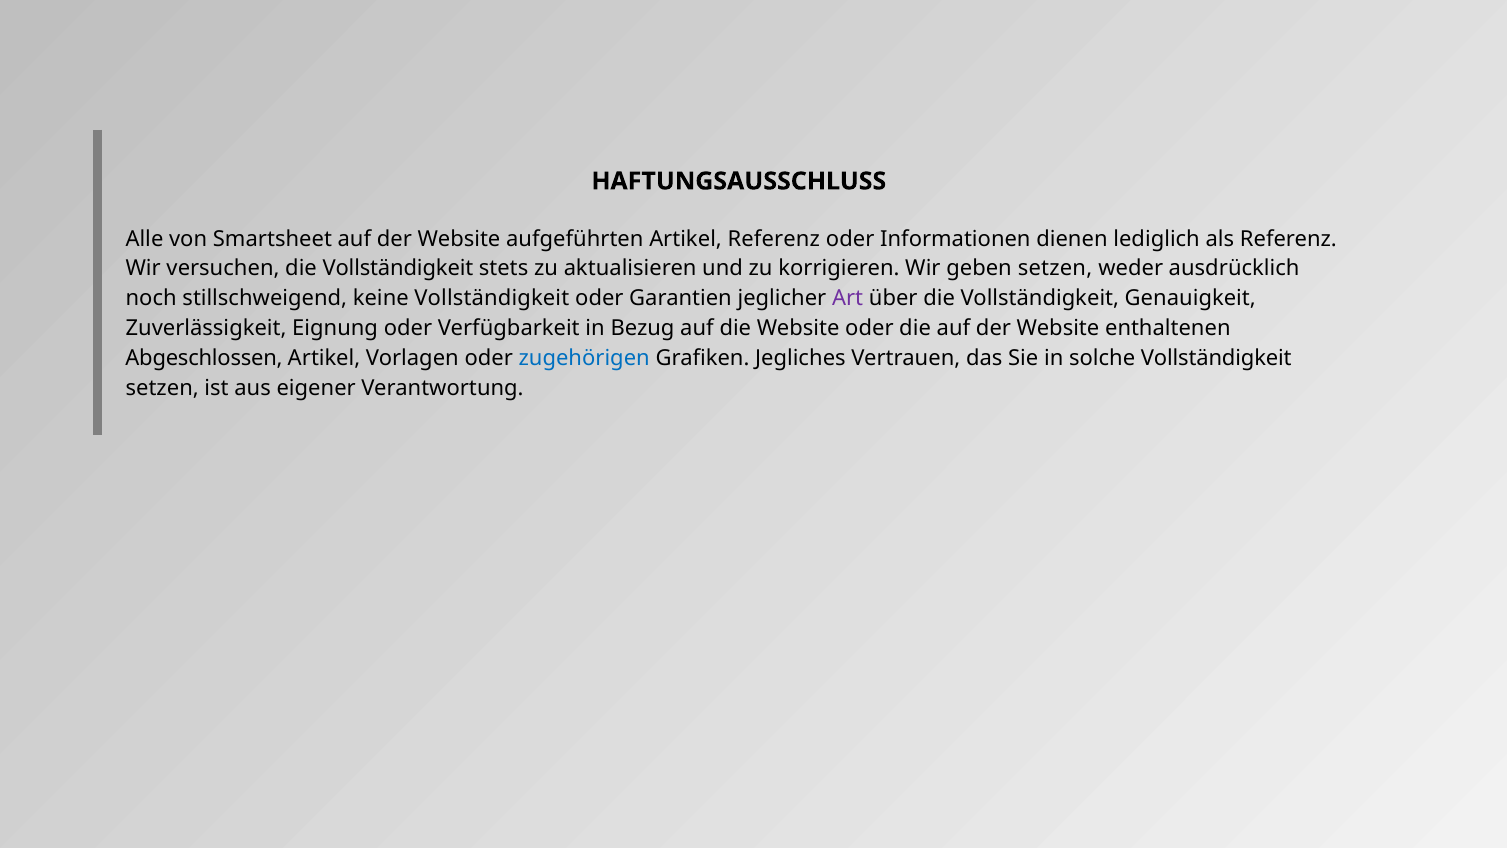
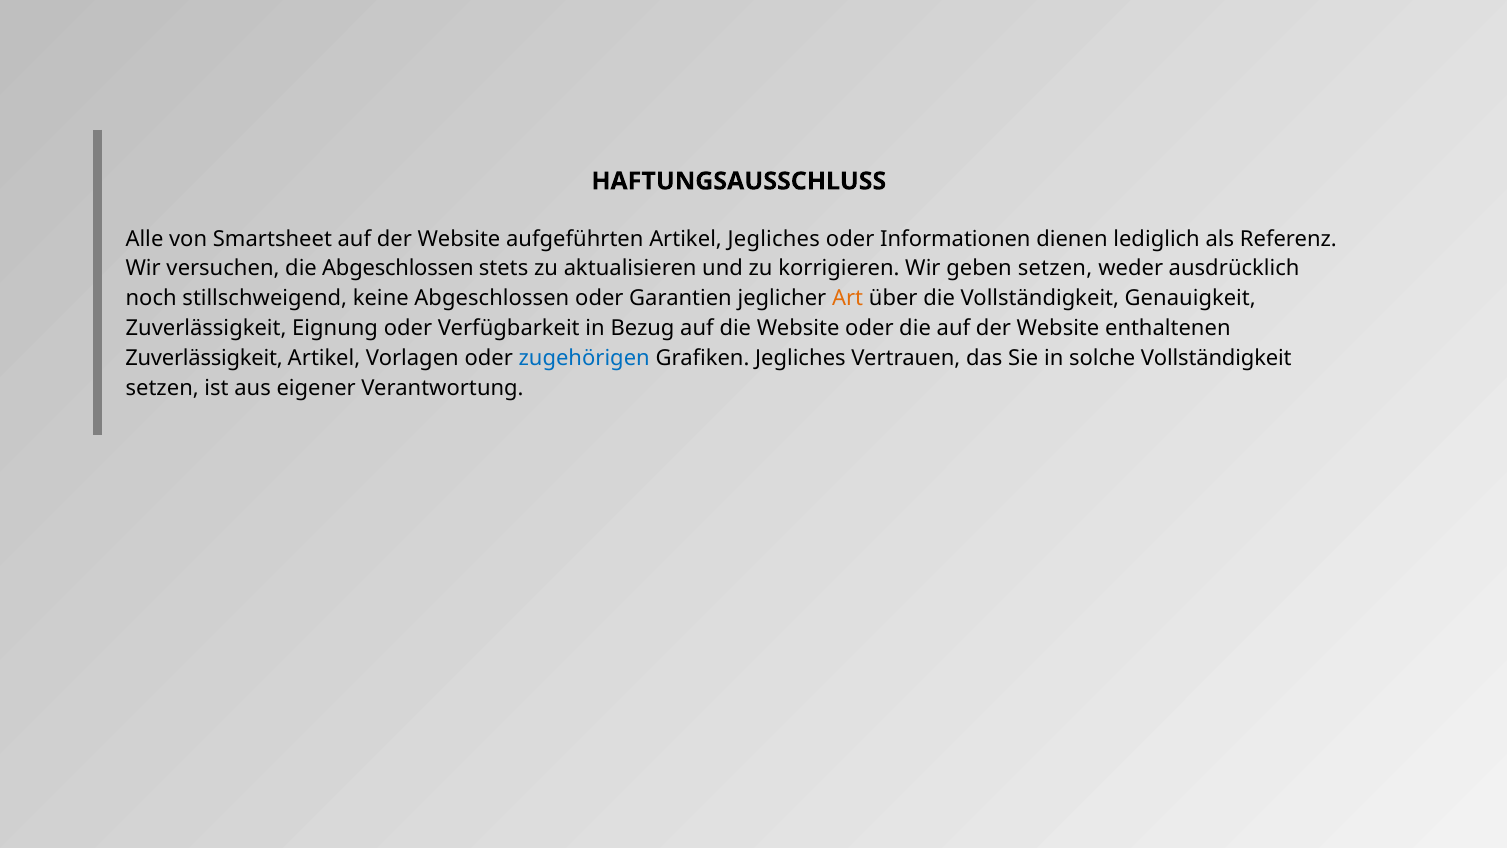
Artikel Referenz: Referenz -> Jegliches
versuchen die Vollständigkeit: Vollständigkeit -> Abgeschlossen
keine Vollständigkeit: Vollständigkeit -> Abgeschlossen
Art colour: purple -> orange
Abgeschlossen at (204, 358): Abgeschlossen -> Zuverlässigkeit
